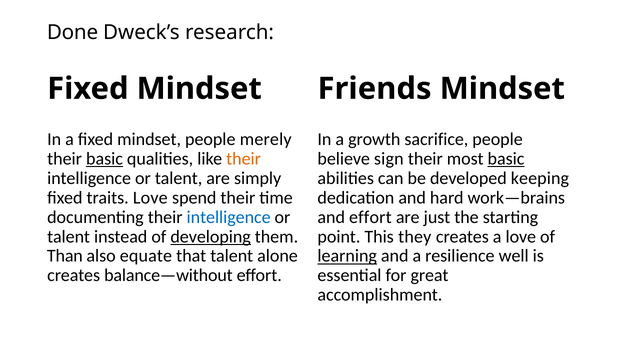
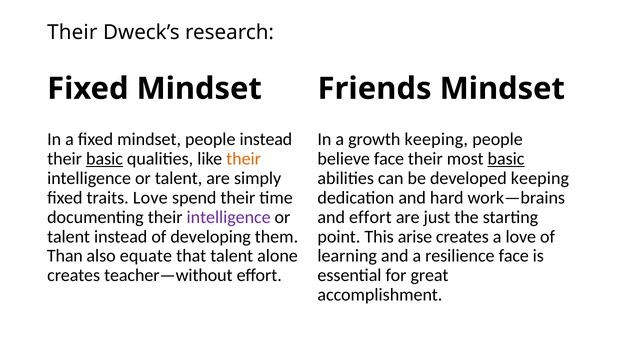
Done at (73, 32): Done -> Their
people merely: merely -> instead
growth sacrifice: sacrifice -> keeping
believe sign: sign -> face
intelligence at (229, 217) colour: blue -> purple
developing underline: present -> none
they: they -> arise
learning underline: present -> none
resilience well: well -> face
balance—without: balance—without -> teacher—without
